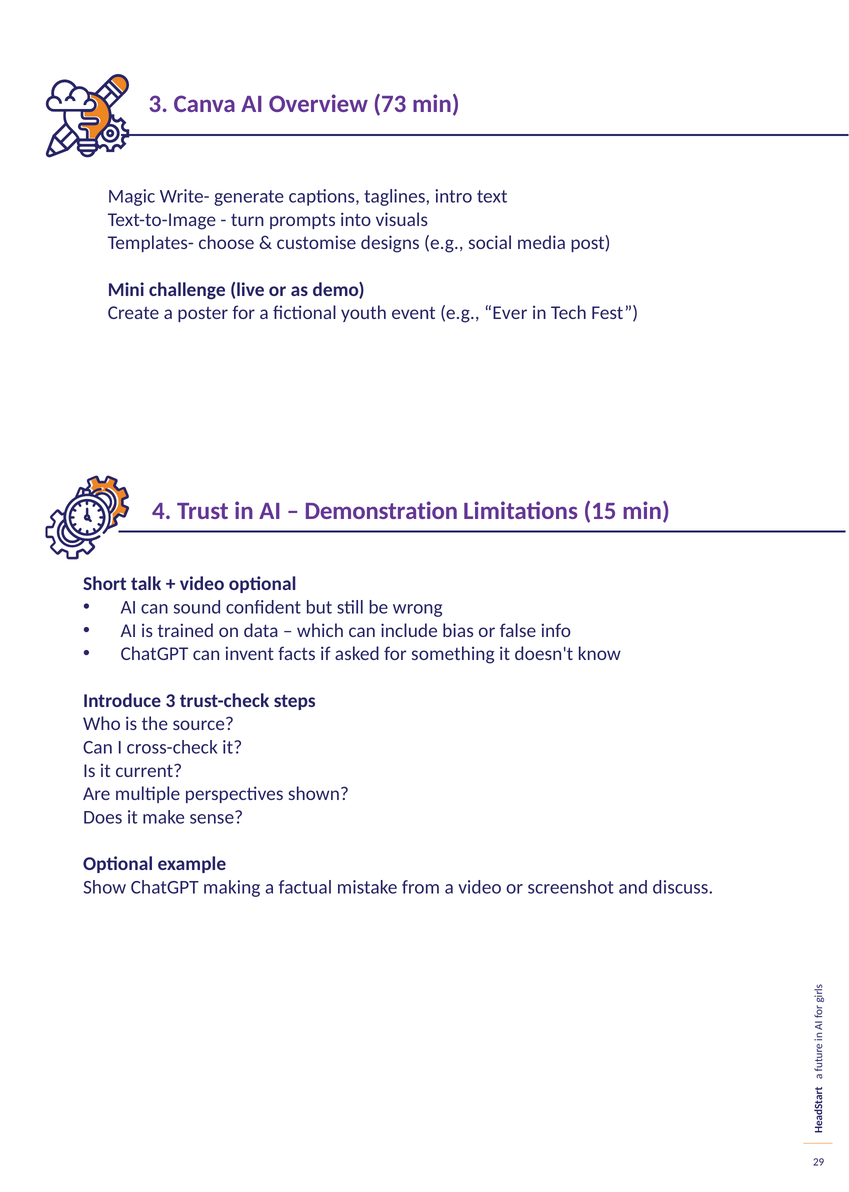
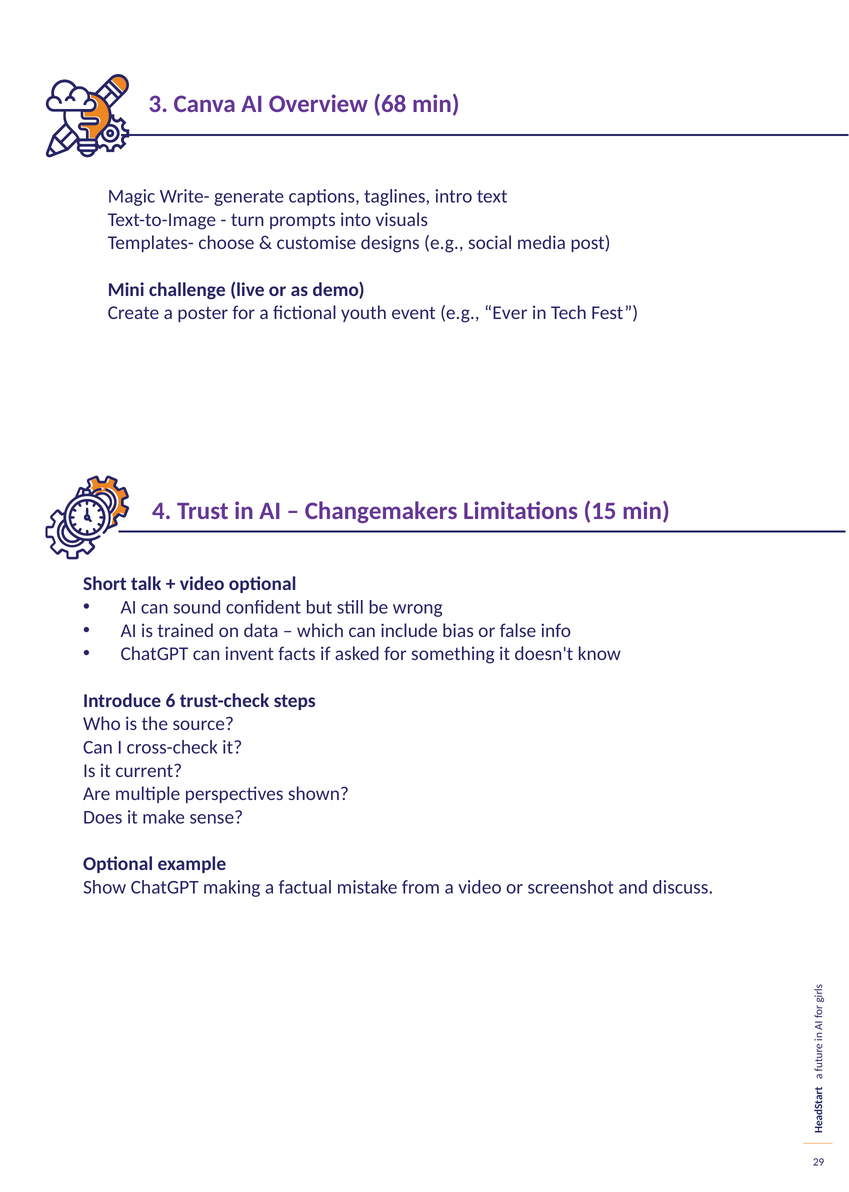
73: 73 -> 68
Demonstration: Demonstration -> Changemakers
Introduce 3: 3 -> 6
